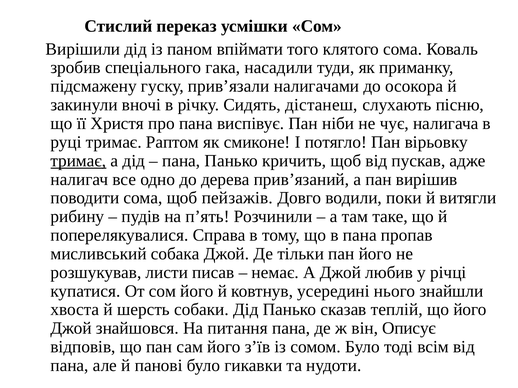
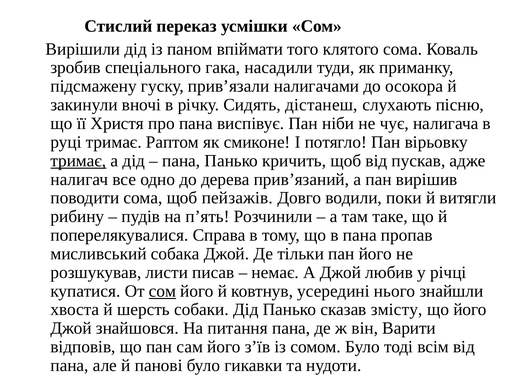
сом at (162, 291) underline: none -> present
теплій: теплій -> змісту
Описує: Описує -> Варити
